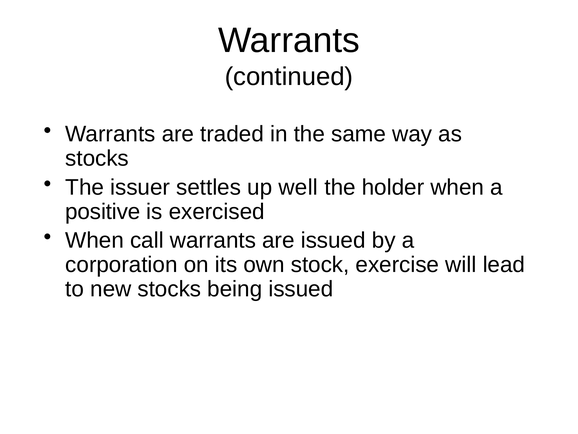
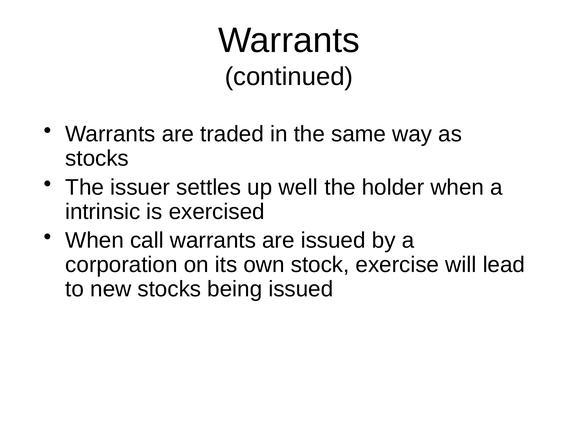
positive: positive -> intrinsic
